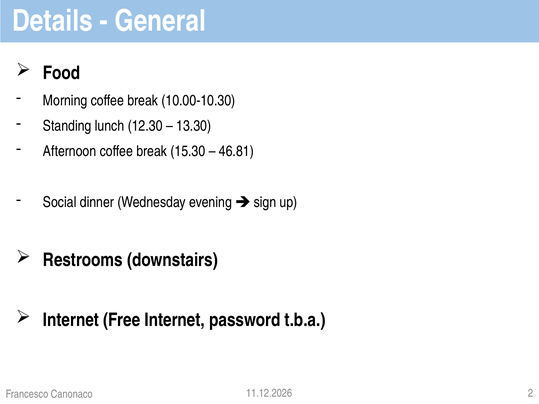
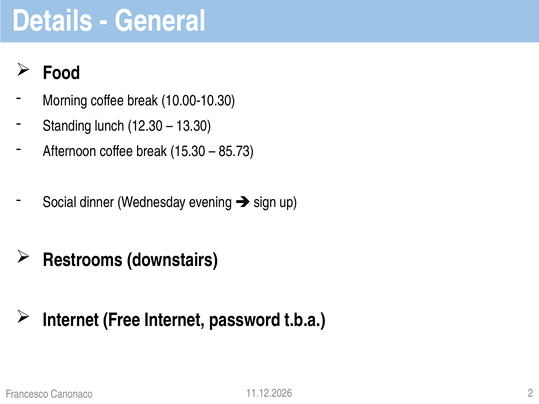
46.81: 46.81 -> 85.73
